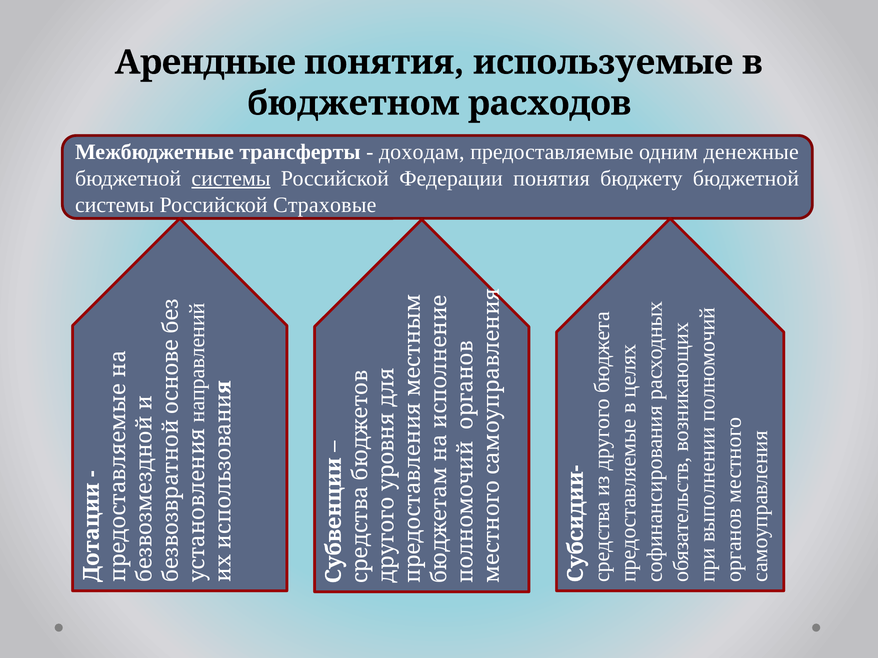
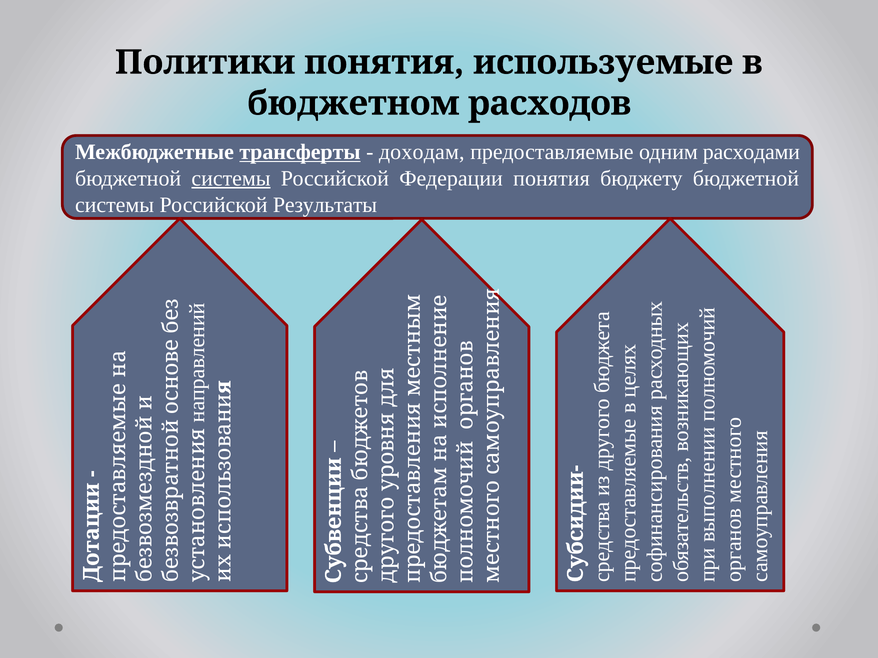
Арендные: Арендные -> Политики
трансферты underline: none -> present
денежные: денежные -> расходами
Страховые: Страховые -> Результаты
